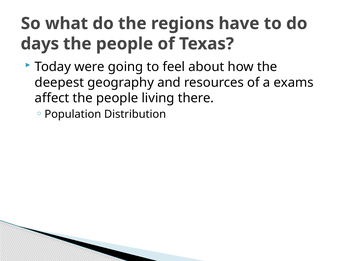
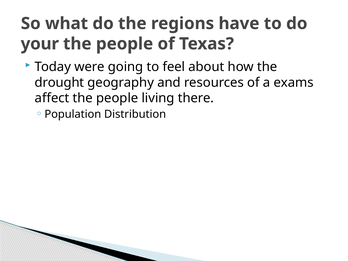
days: days -> your
deepest: deepest -> drought
